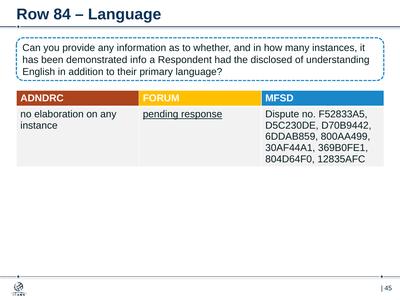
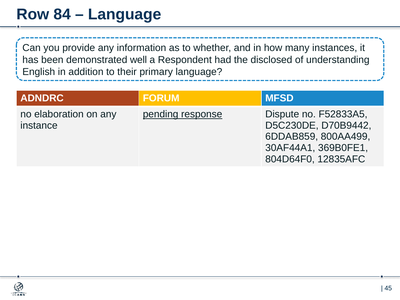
info: info -> well
